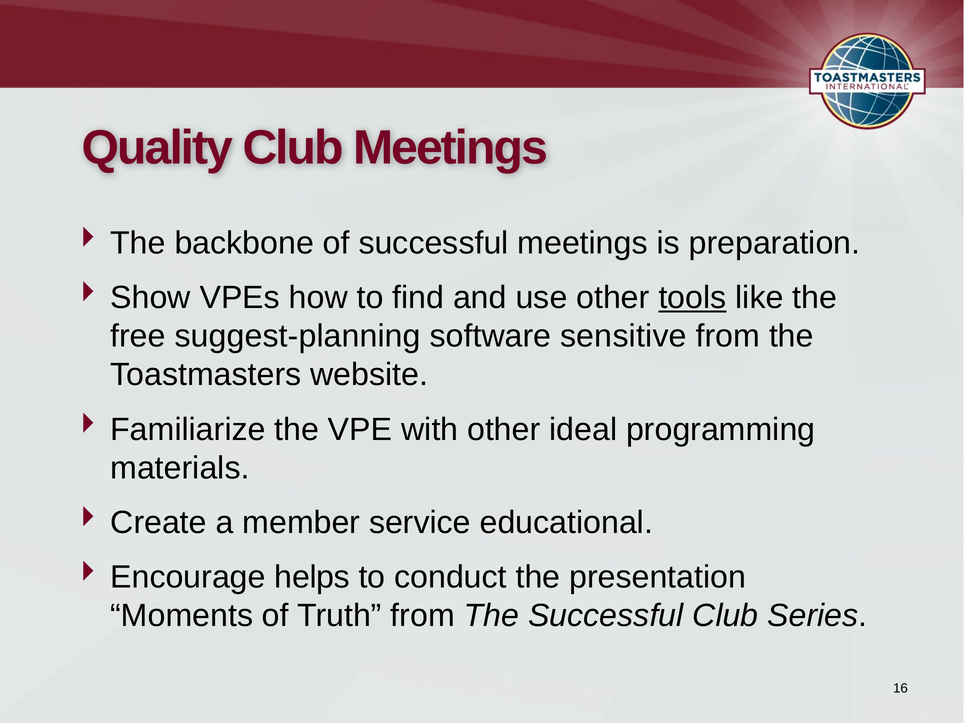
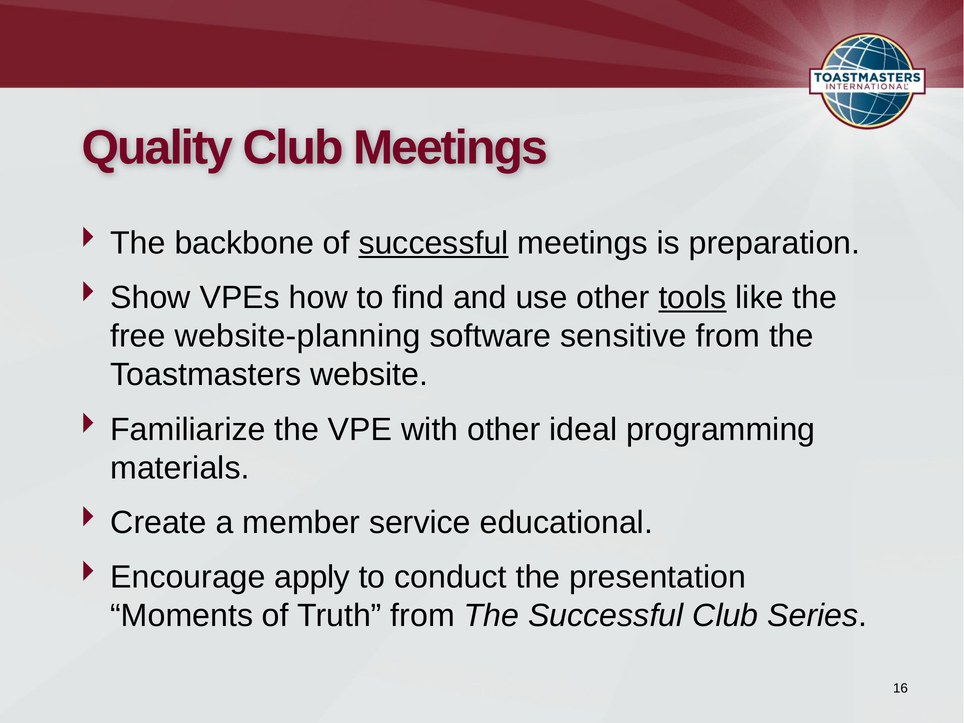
successful at (434, 243) underline: none -> present
suggest-planning: suggest-planning -> website-planning
helps: helps -> apply
